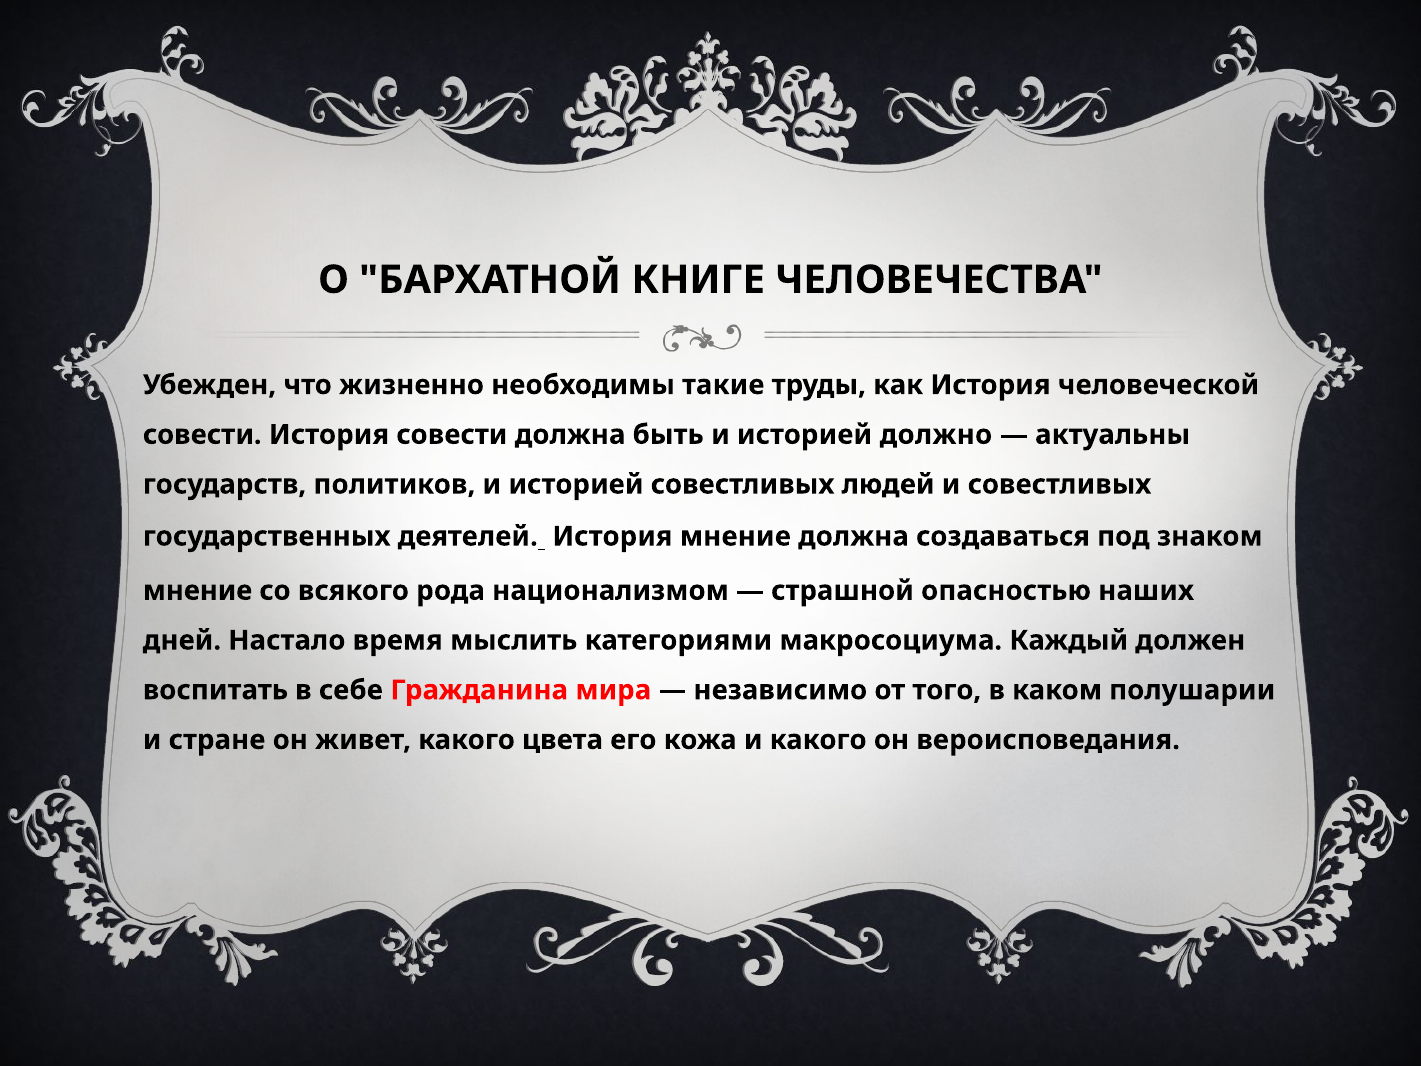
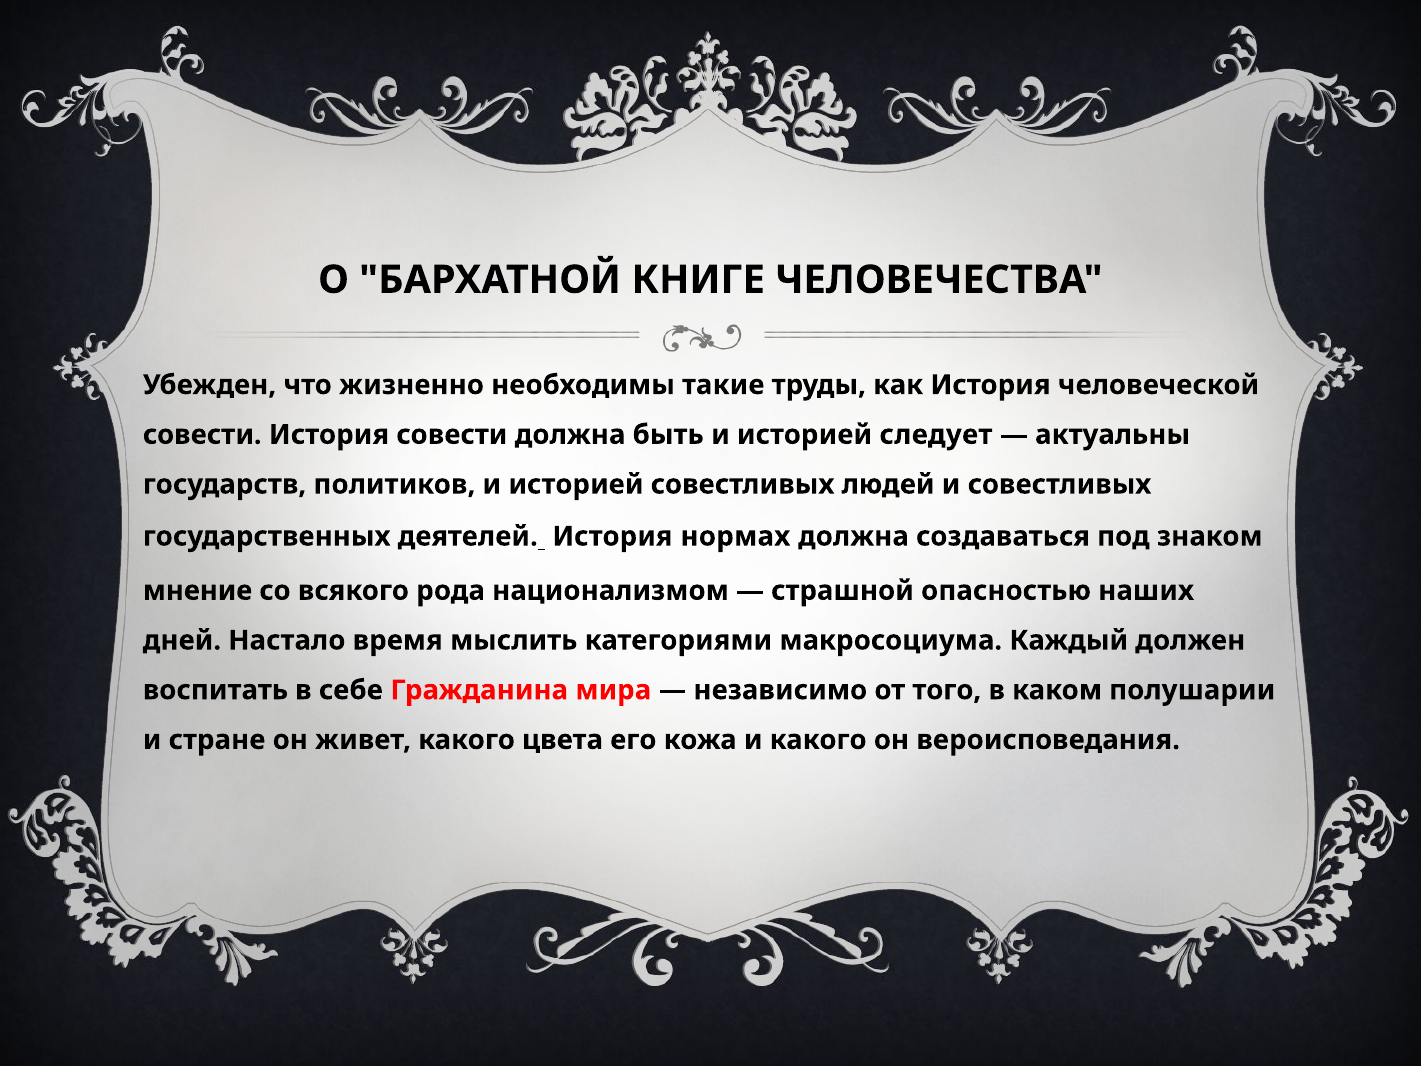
должно: должно -> следует
История мнение: мнение -> нормах
